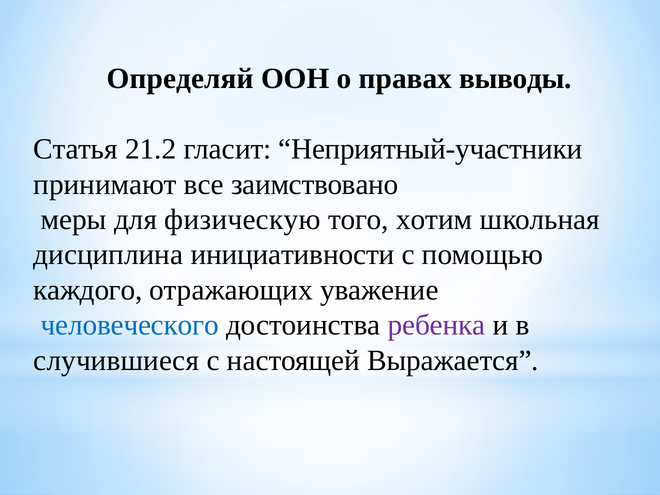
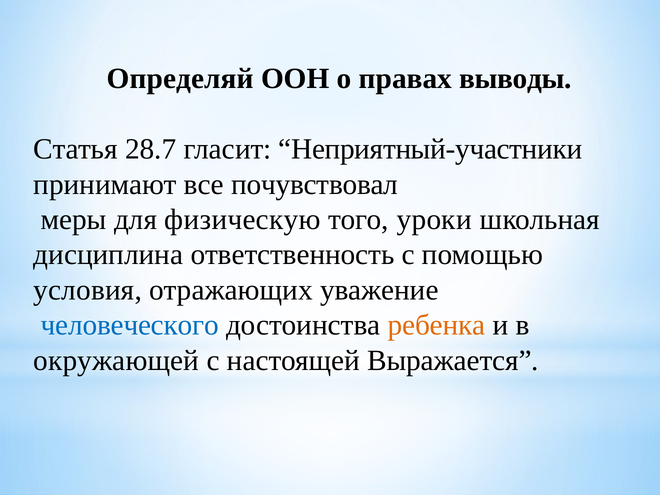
21.2: 21.2 -> 28.7
заимствовано: заимствовано -> почувствовал
хотим: хотим -> уроки
инициативности: инициативности -> ответственность
каждого: каждого -> условия
ребенка colour: purple -> orange
случившиеся: случившиеся -> окружающей
